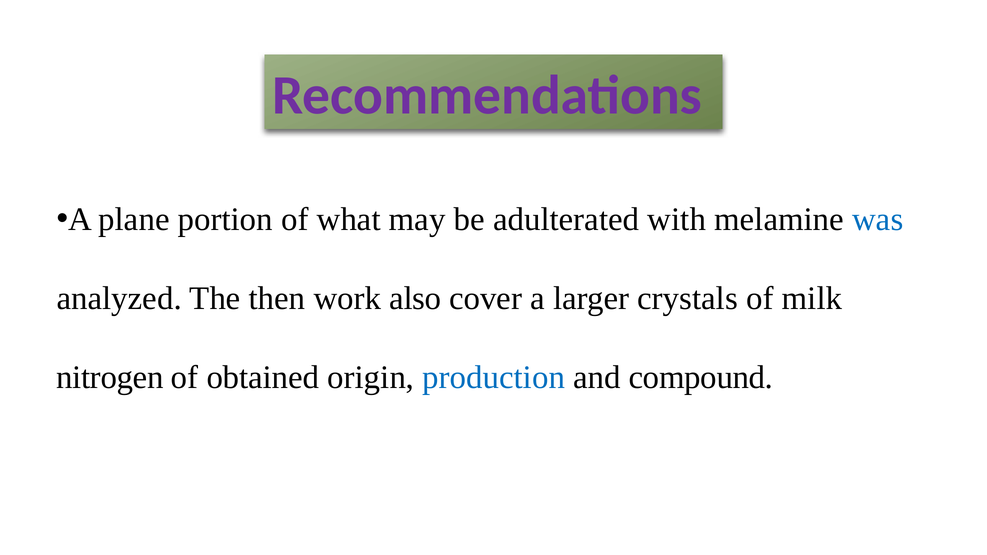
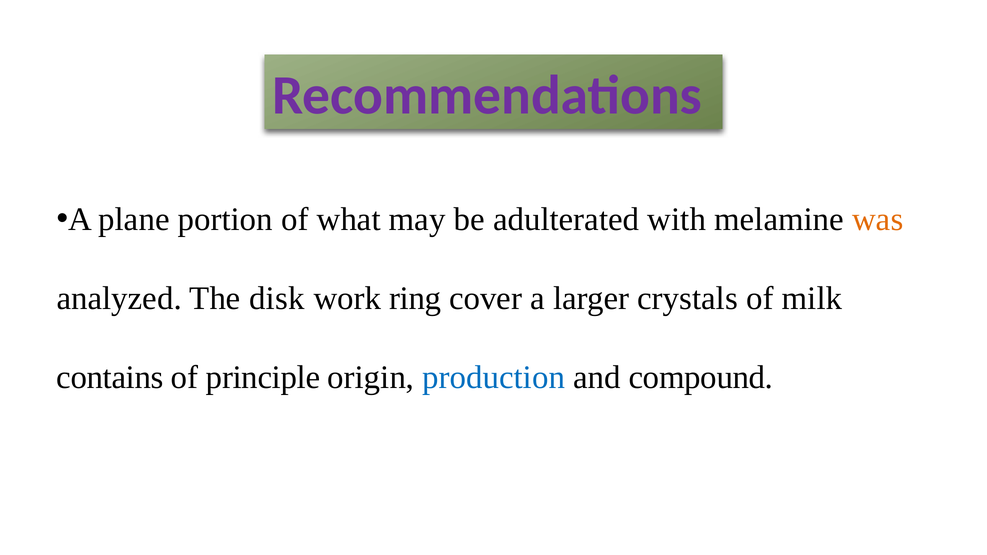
was colour: blue -> orange
then: then -> disk
also: also -> ring
nitrogen: nitrogen -> contains
obtained: obtained -> principle
